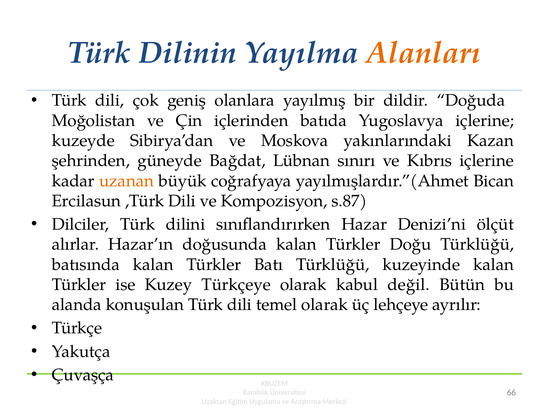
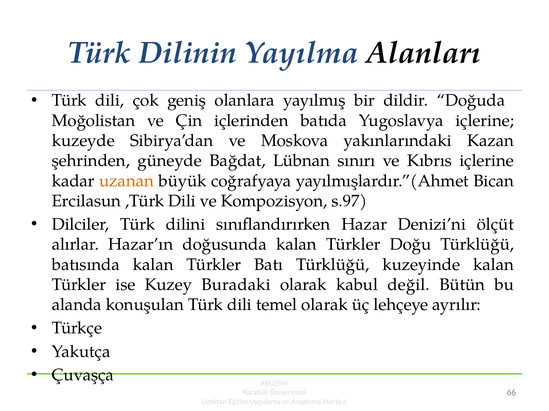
Alanları colour: orange -> black
s.87: s.87 -> s.97
Türkçeye: Türkçeye -> Buradaki
